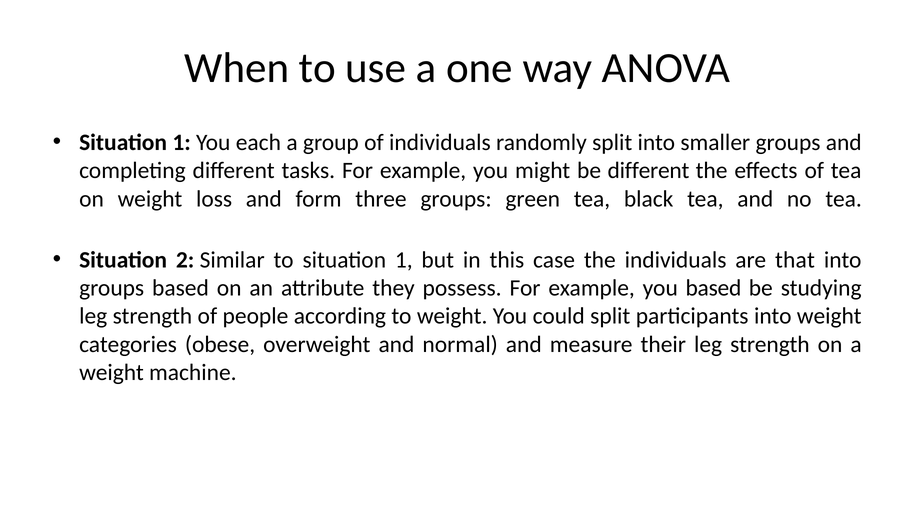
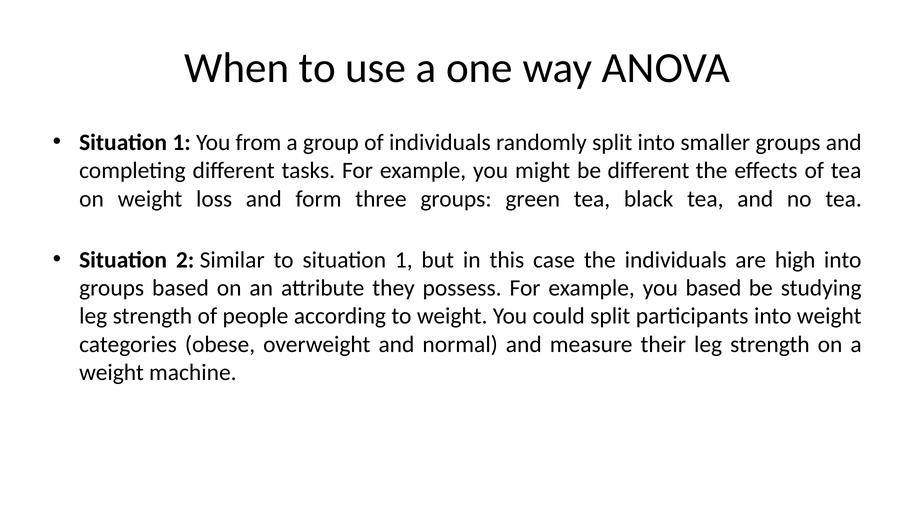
each: each -> from
that: that -> high
